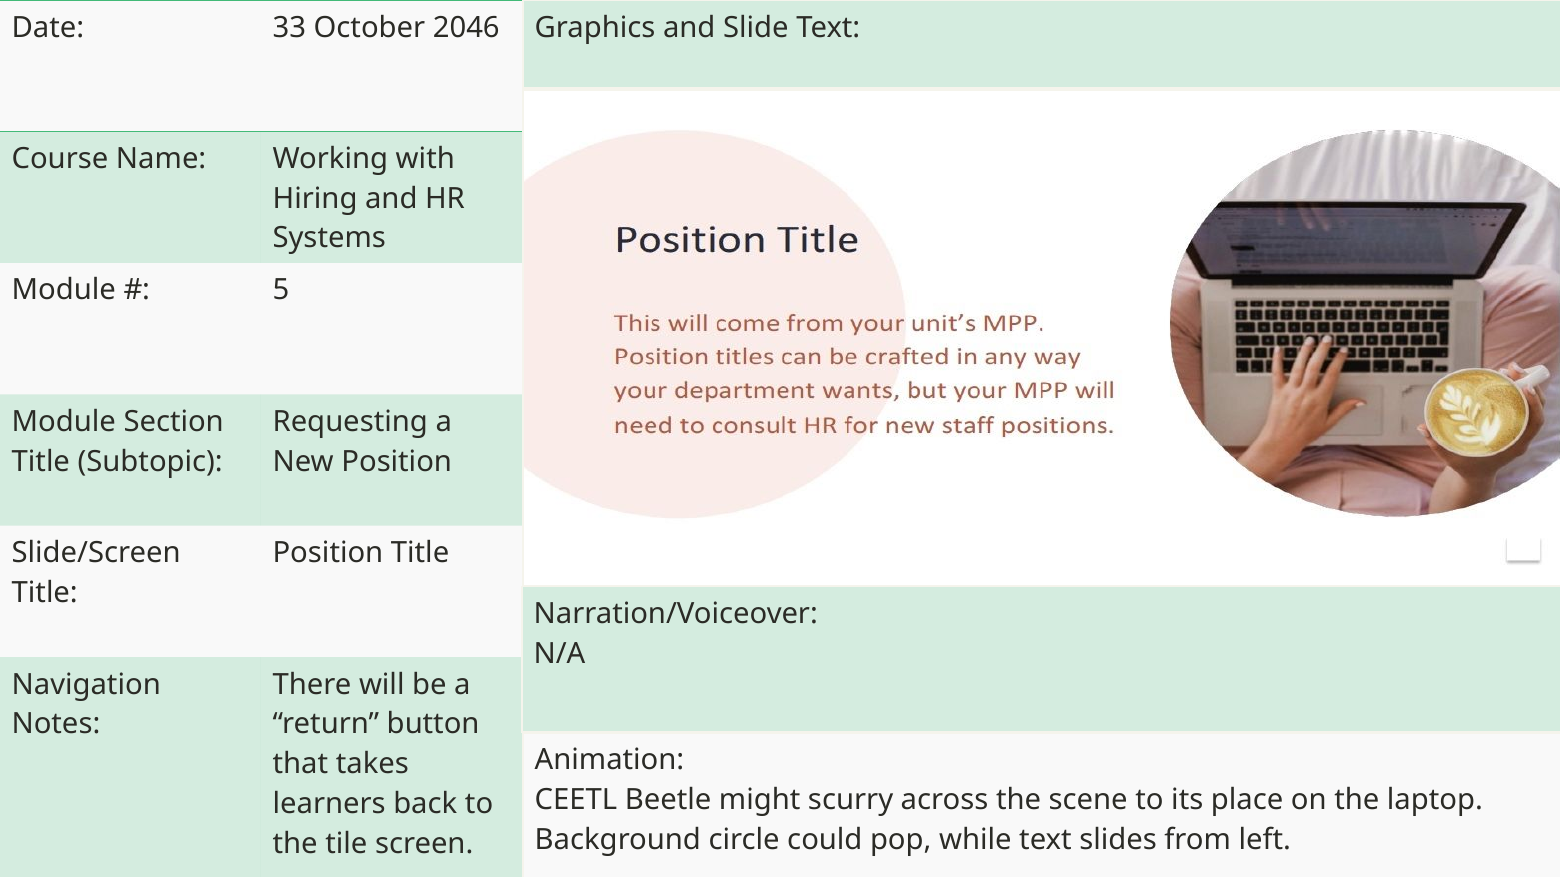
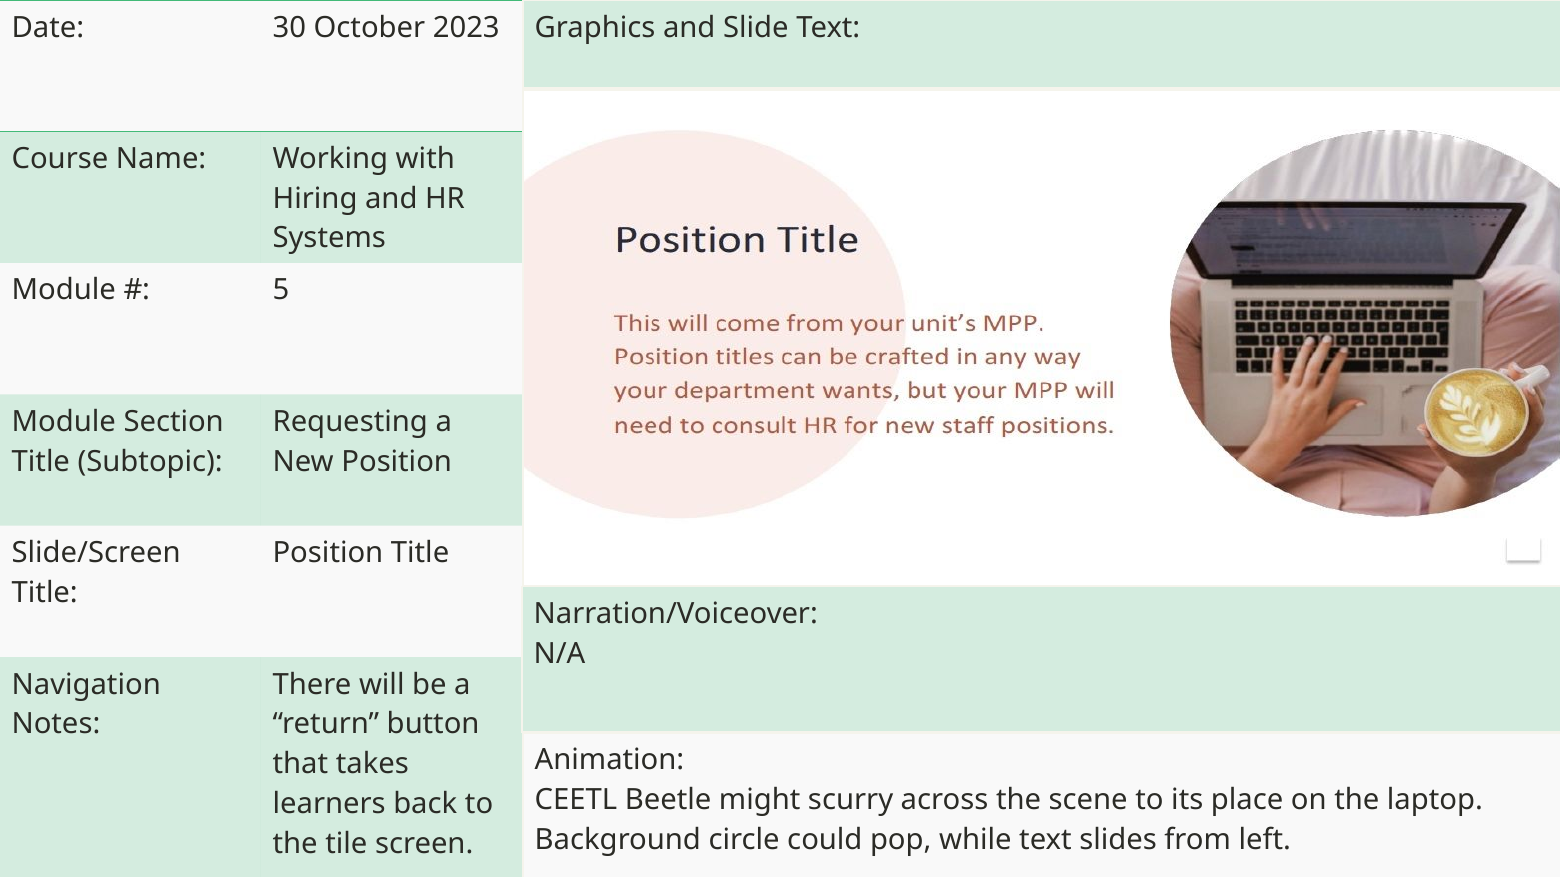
33: 33 -> 30
2046: 2046 -> 2023
